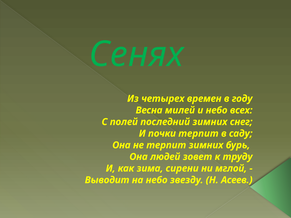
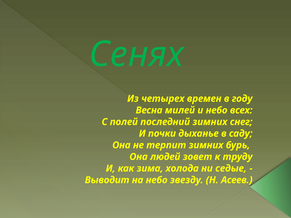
почки терпит: терпит -> дыханье
сирени: сирени -> холода
мглой: мглой -> седые
